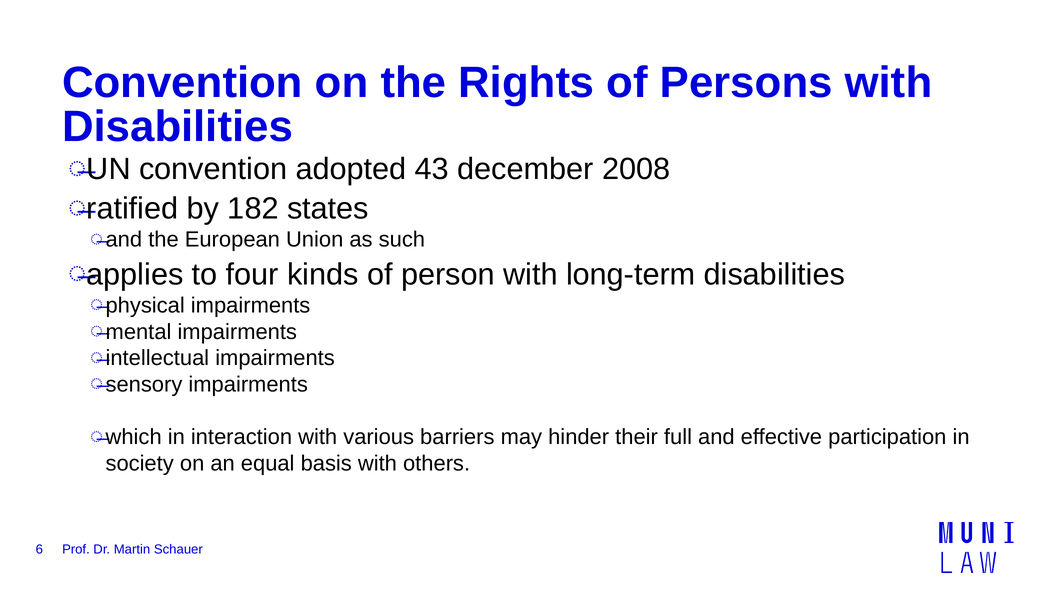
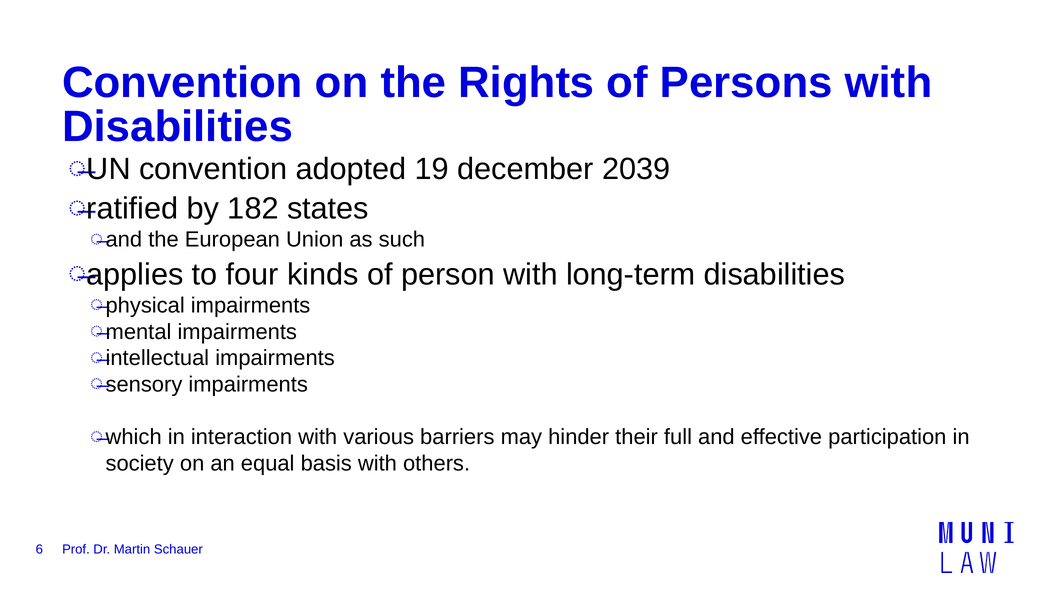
43: 43 -> 19
2008: 2008 -> 2039
